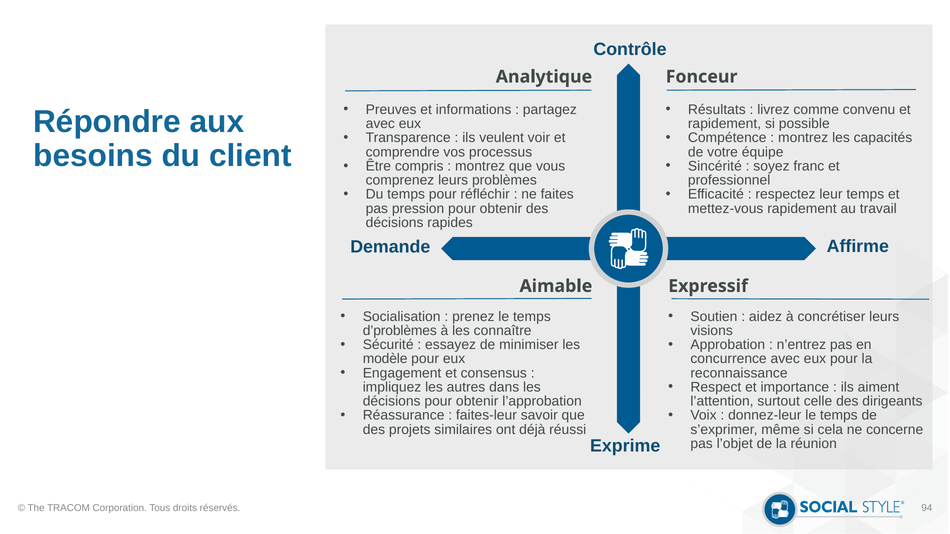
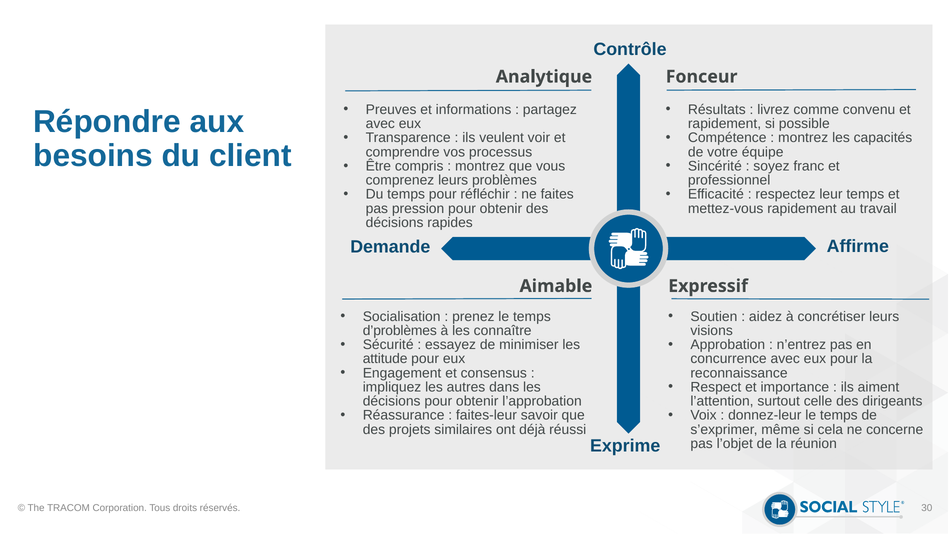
modèle: modèle -> attitude
94: 94 -> 30
